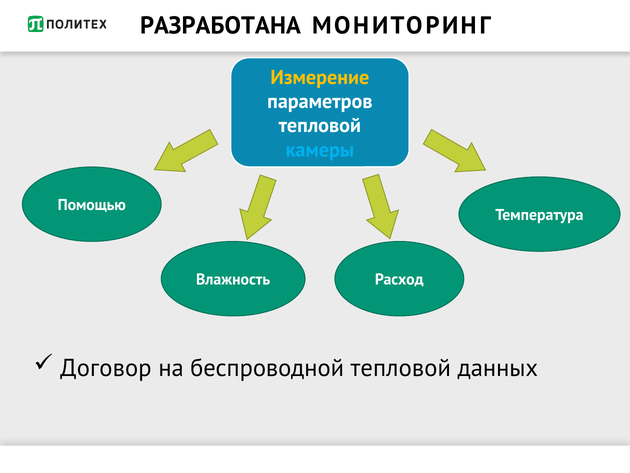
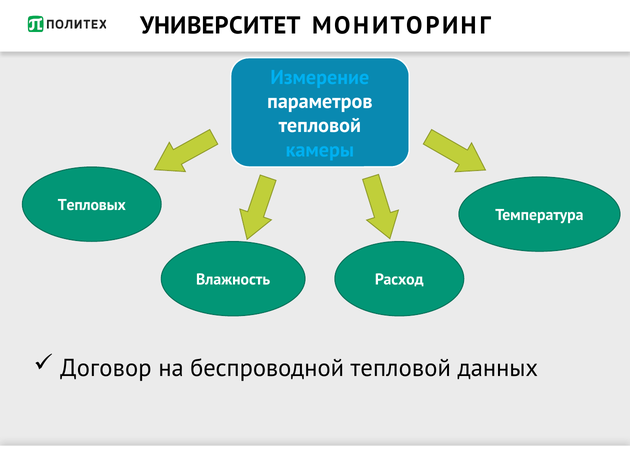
РАЗРАБОТАНА: РАЗРАБОТАНА -> УНИВЕРСИТЕТ
Измерение colour: yellow -> light blue
Помощью: Помощью -> Тепловых
